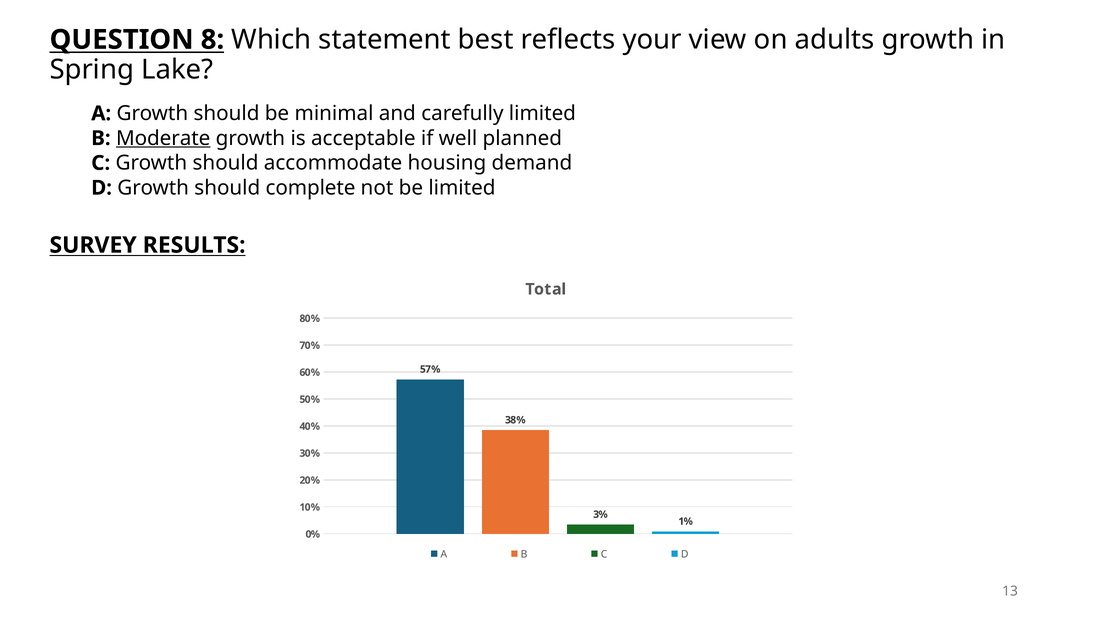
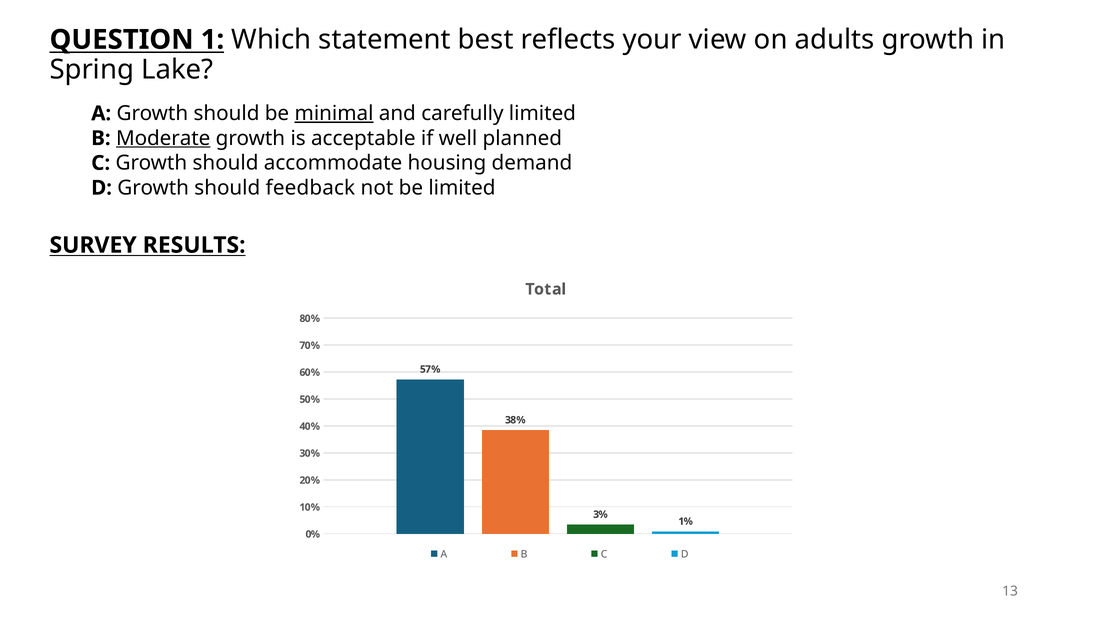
8: 8 -> 1
minimal underline: none -> present
complete: complete -> feedback
